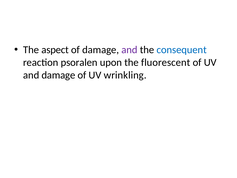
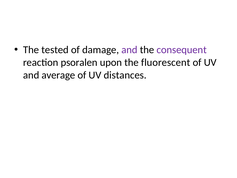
aspect: aspect -> tested
consequent colour: blue -> purple
and damage: damage -> average
wrinkling: wrinkling -> distances
